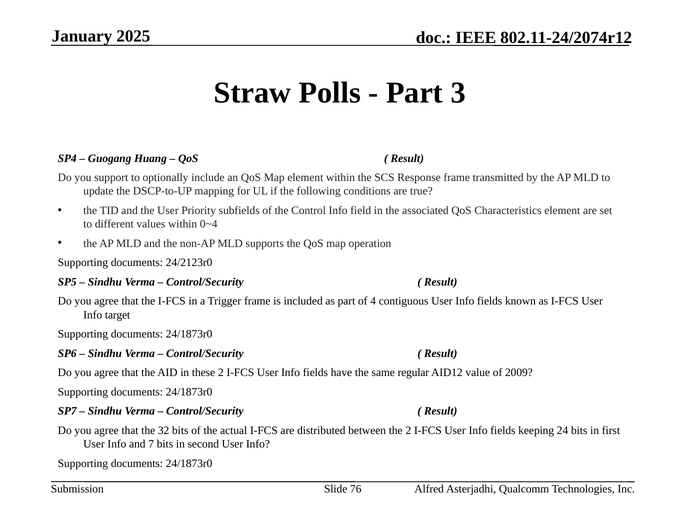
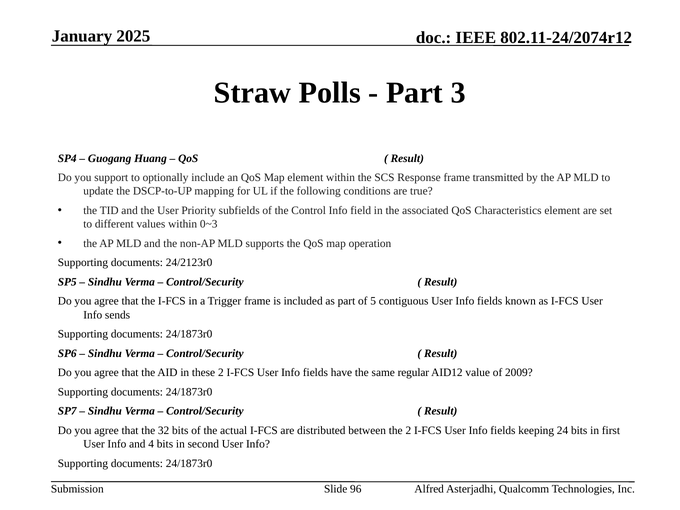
0~4: 0~4 -> 0~3
4: 4 -> 5
target: target -> sends
7: 7 -> 4
76: 76 -> 96
